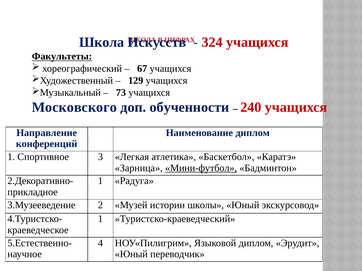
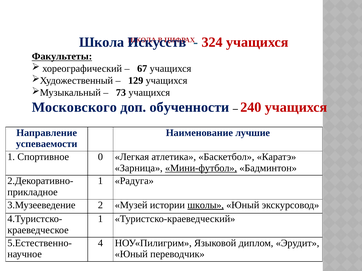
Наименование диплом: диплом -> лучшие
конференций: конференций -> успеваемости
3: 3 -> 0
школы underline: none -> present
